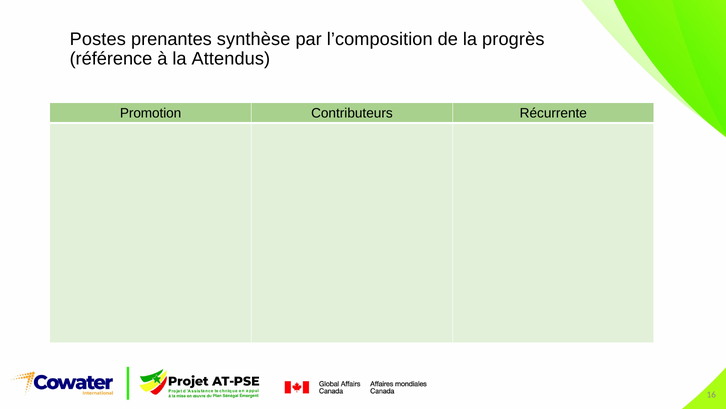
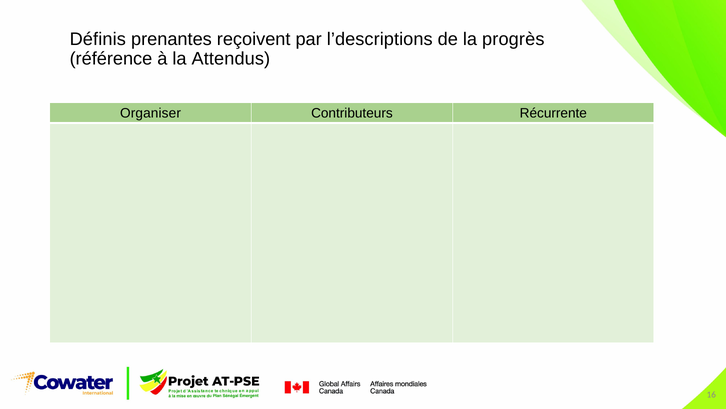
Postes: Postes -> Définis
synthèse: synthèse -> reçoivent
l’composition: l’composition -> l’descriptions
Promotion: Promotion -> Organiser
